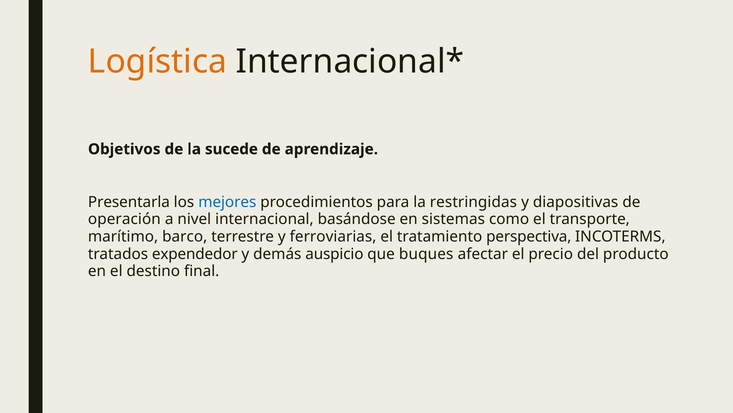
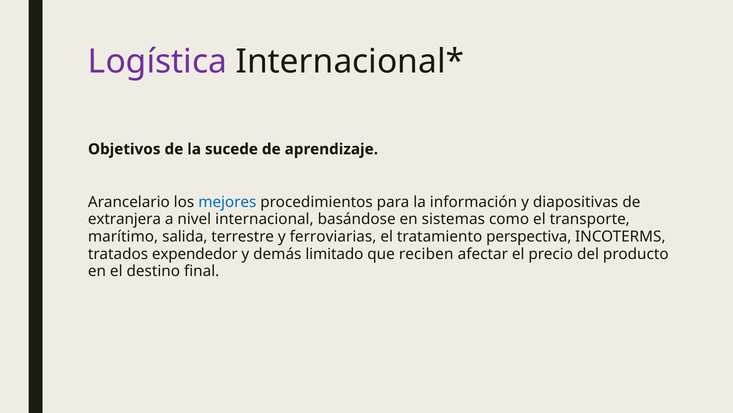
Logística colour: orange -> purple
Presentarla: Presentarla -> Arancelario
restringidas: restringidas -> información
operación: operación -> extranjera
barco: barco -> salida
auspicio: auspicio -> limitado
buques: buques -> reciben
